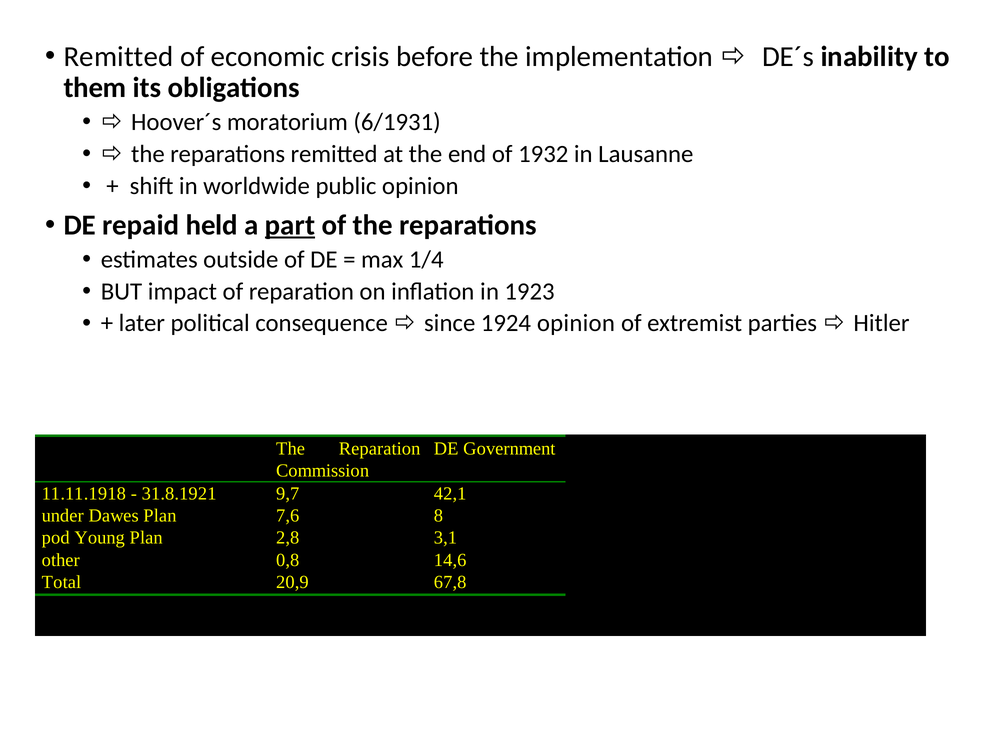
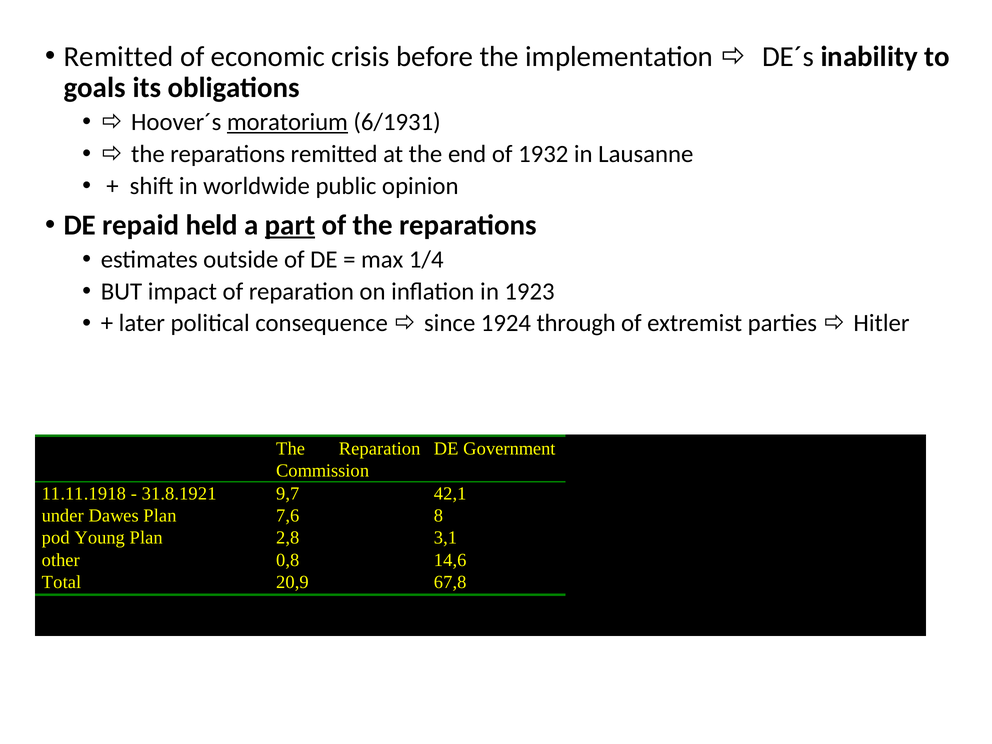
them: them -> goals
moratorium underline: none -> present
1924 opinion: opinion -> through
